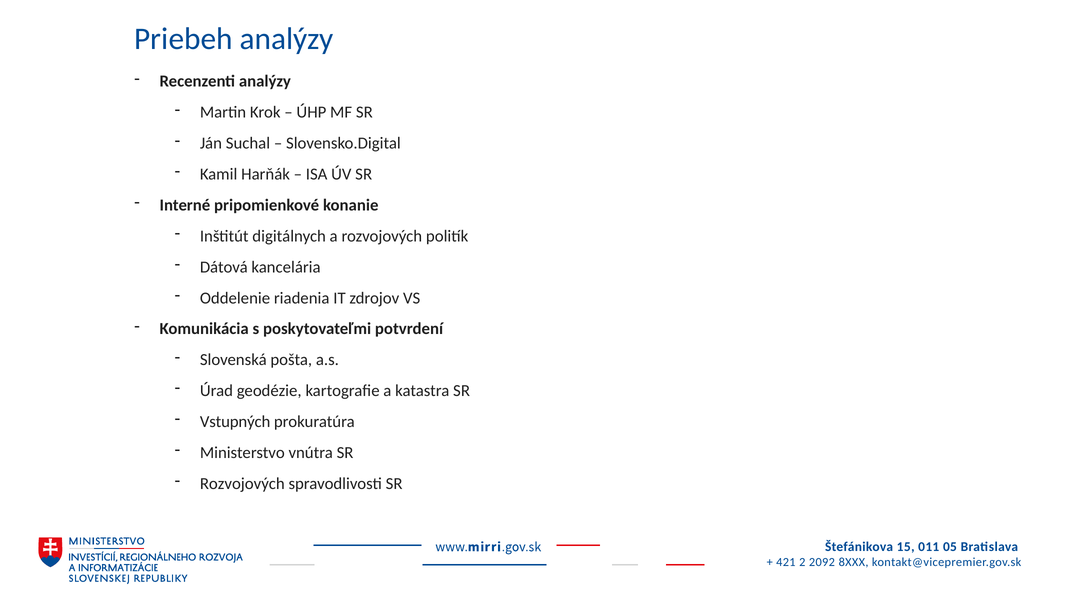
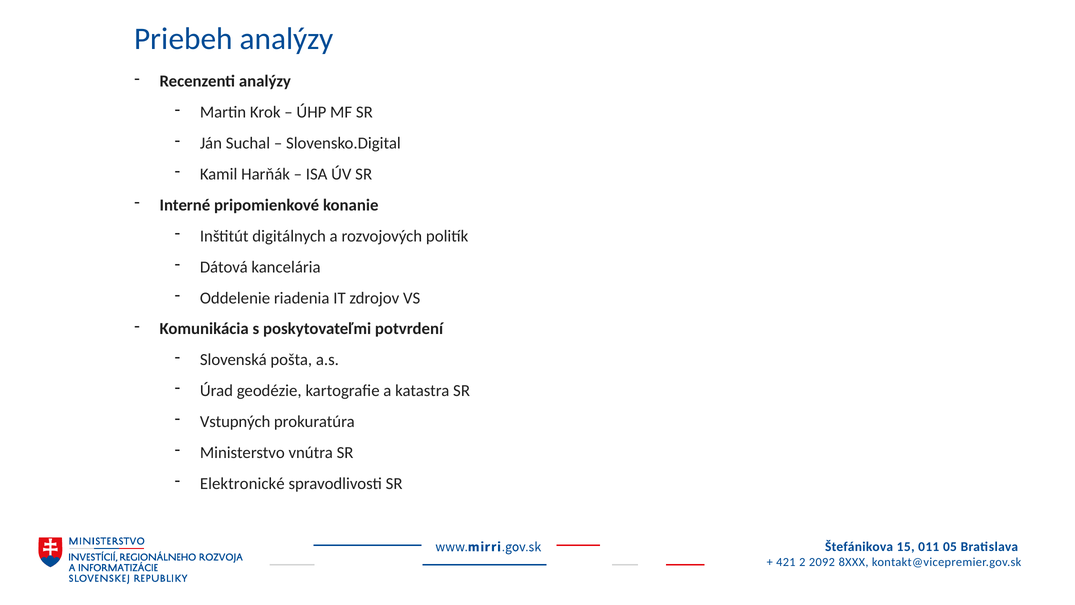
Rozvojových at (242, 483): Rozvojových -> Elektronické
